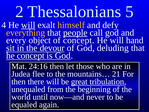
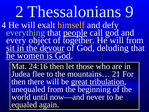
5: 5 -> 9
will at (28, 25) underline: present -> none
everything colour: yellow -> light green
of concept: concept -> together
will hand: hand -> from
he concept: concept -> women
